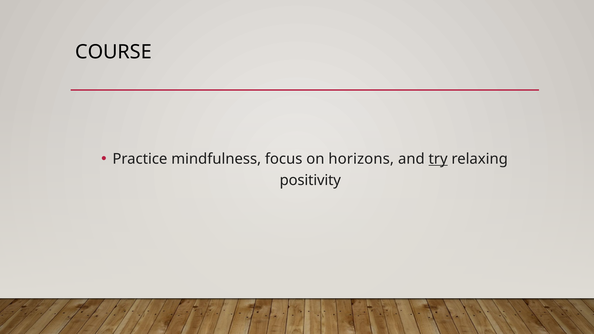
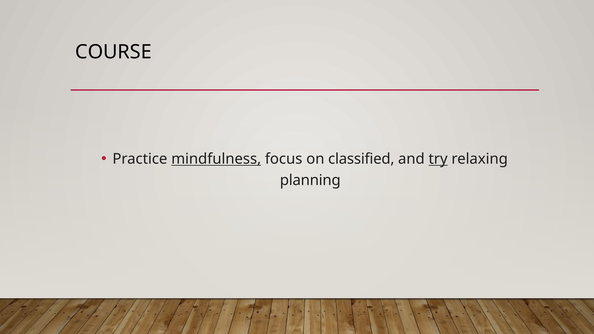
mindfulness underline: none -> present
horizons: horizons -> classified
positivity: positivity -> planning
